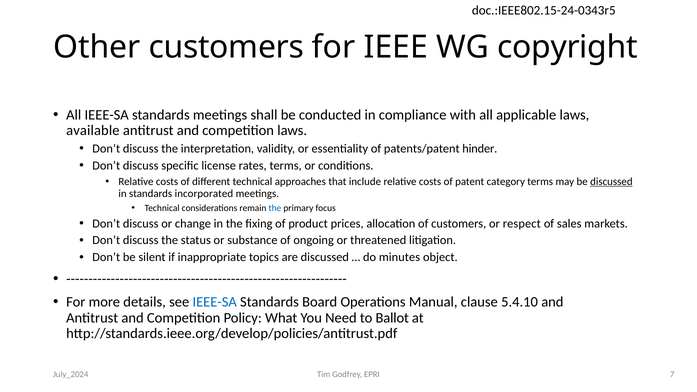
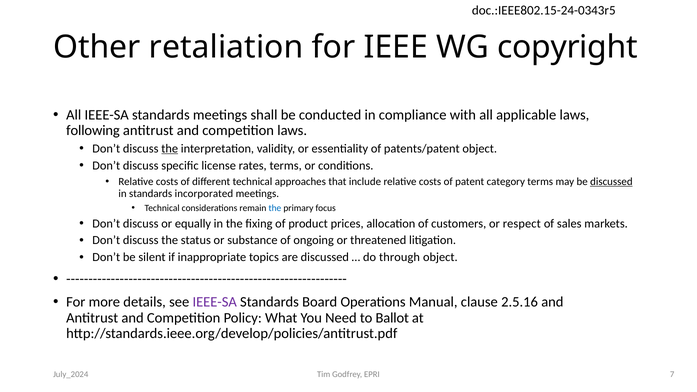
Other customers: customers -> retaliation
available: available -> following
the at (170, 149) underline: none -> present
patents/patent hinder: hinder -> object
change: change -> equally
minutes: minutes -> through
IEEE-SA at (215, 302) colour: blue -> purple
5.4.10: 5.4.10 -> 2.5.16
